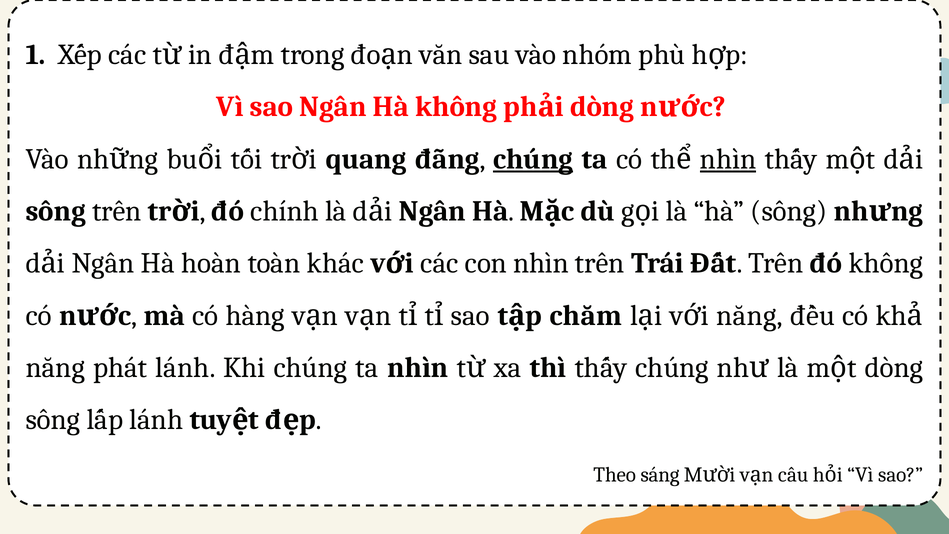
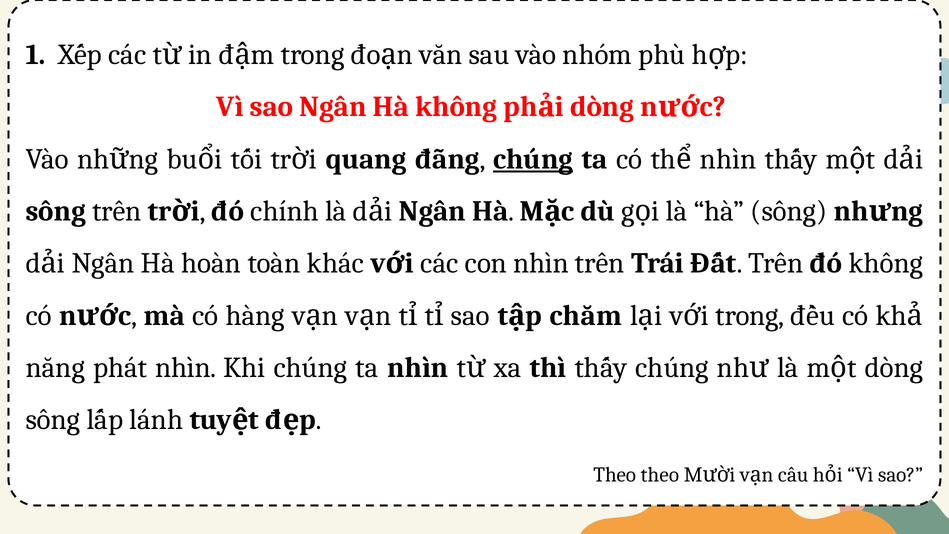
nhìn at (728, 159) underline: present -> none
năng at (750, 315): năng -> trong
phát lánh: lánh -> nhìn
Theo sáng: sáng -> theo
